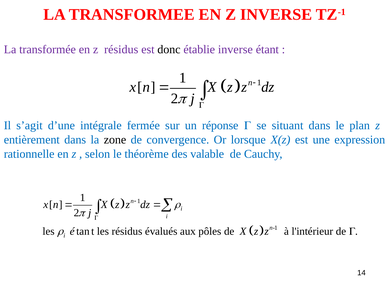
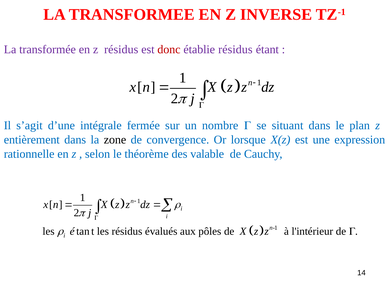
donc colour: black -> red
établie inverse: inverse -> résidus
réponse: réponse -> nombre
